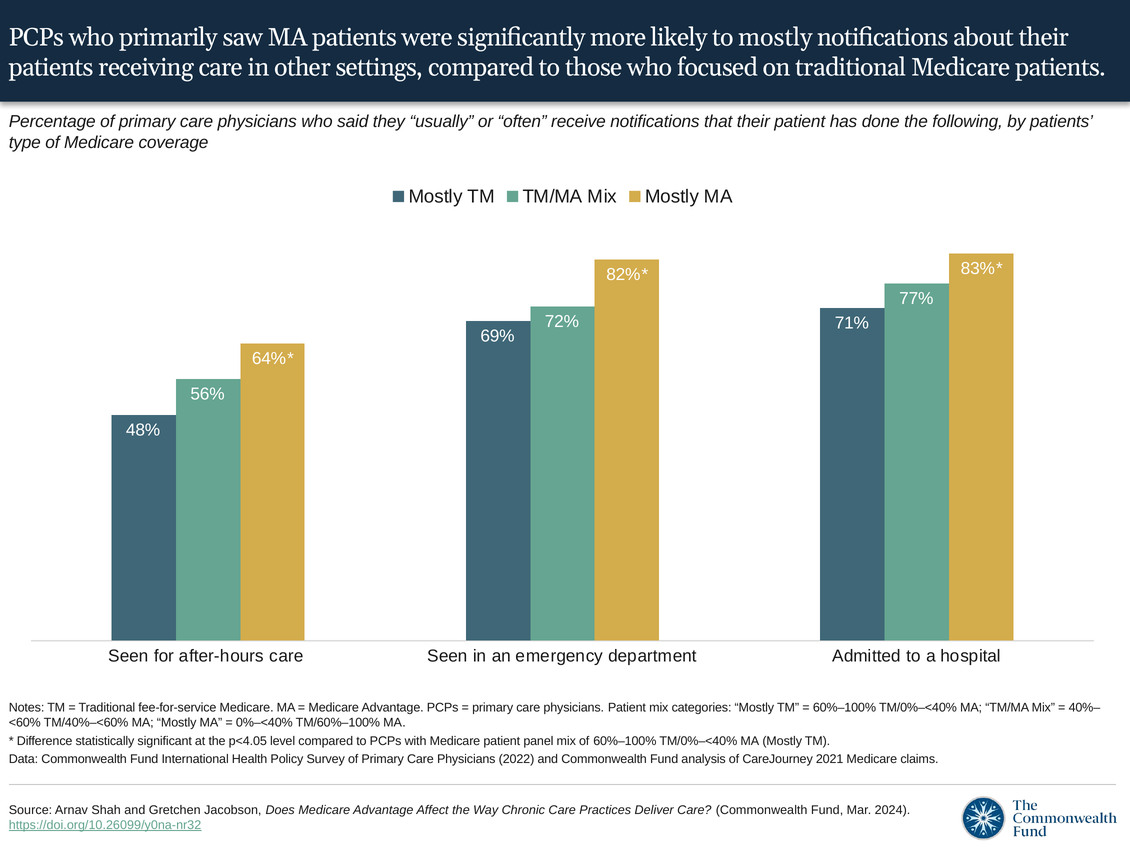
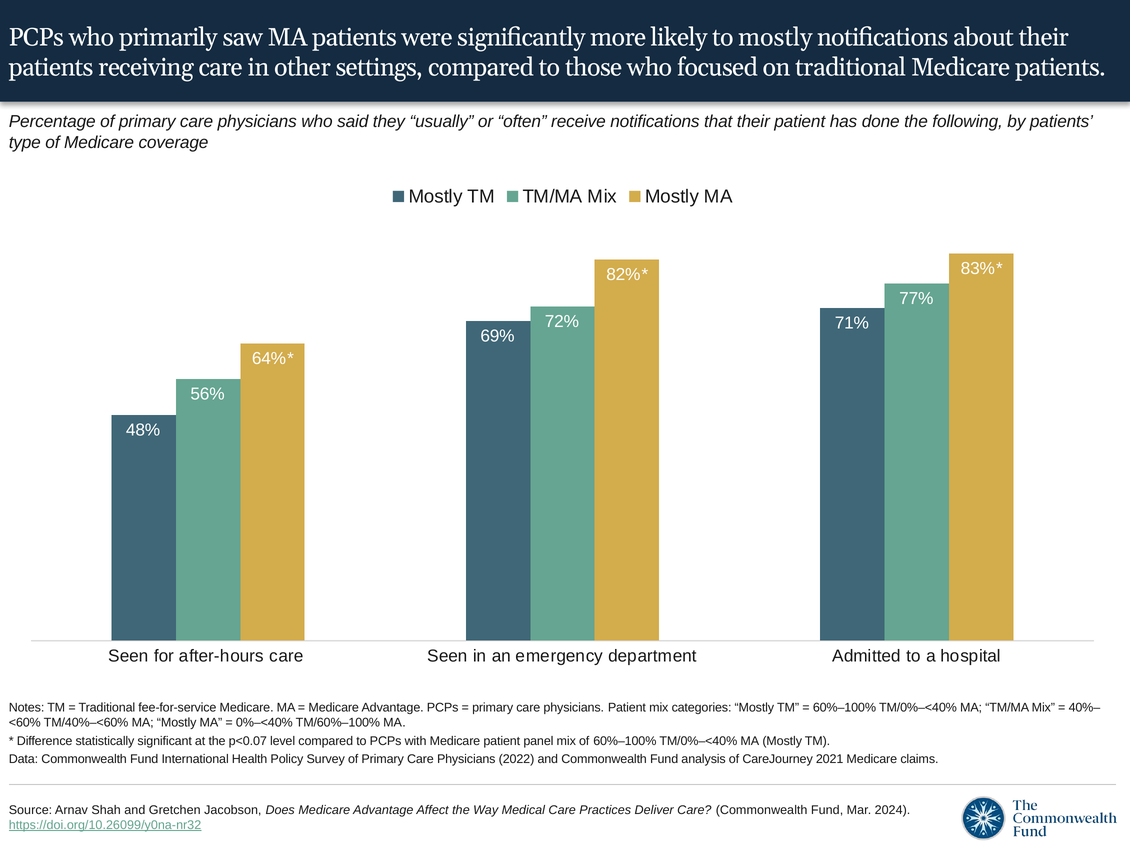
p<4.05: p<4.05 -> p<0.07
Chronic: Chronic -> Medical
